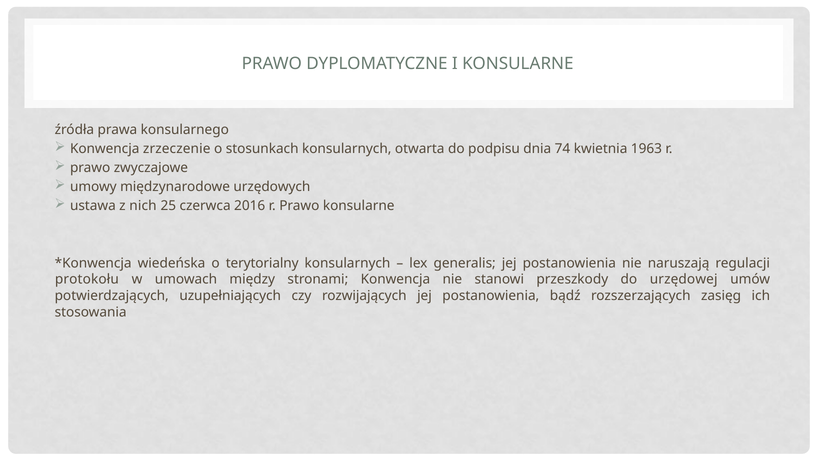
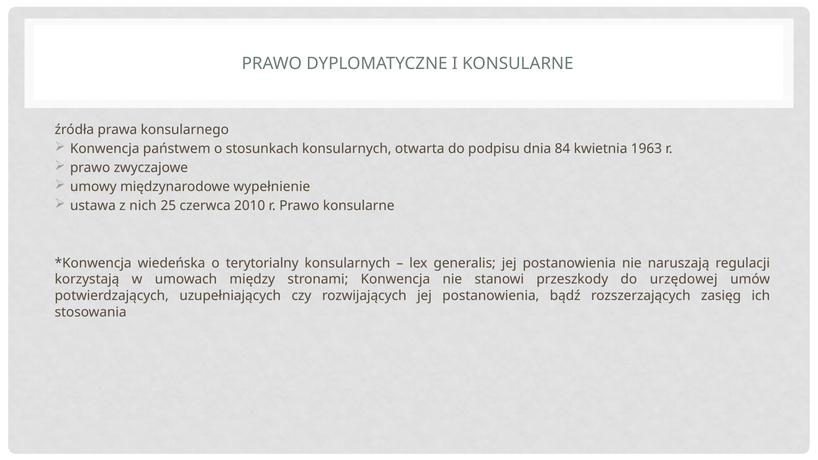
zrzeczenie: zrzeczenie -> państwem
74: 74 -> 84
urzędowych: urzędowych -> wypełnienie
2016: 2016 -> 2010
protokołu: protokołu -> korzystają
